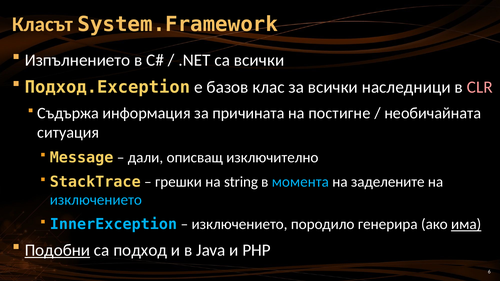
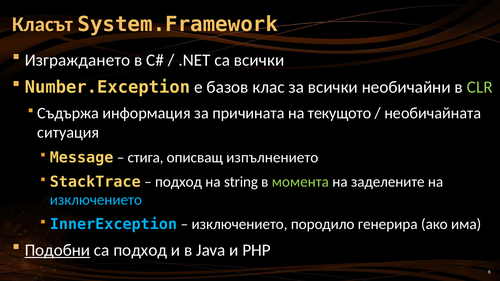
Изпълнението: Изпълнението -> Изграждането
Подход.Exception: Подход.Exception -> Number.Exception
наследници: наследници -> необичайни
CLR colour: pink -> light green
постигне: постигне -> текущото
дали: дали -> стига
изключително: изключително -> изпълнението
грешки at (178, 182): грешки -> подход
момента colour: light blue -> light green
има underline: present -> none
